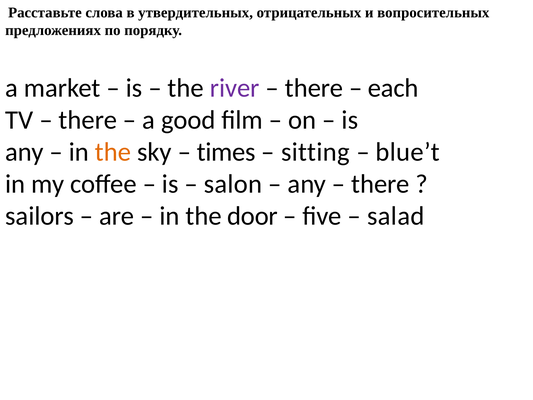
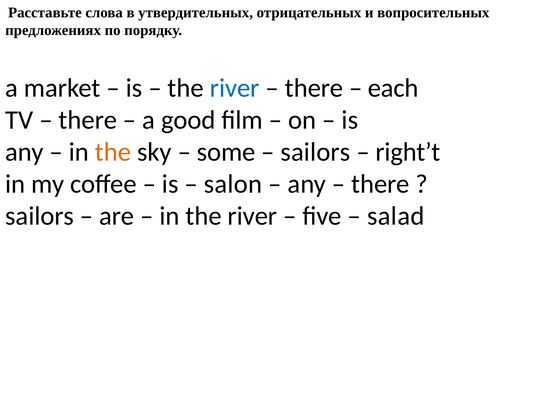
river at (235, 88) colour: purple -> blue
times: times -> some
sitting at (315, 152): sitting -> sailors
blue’t: blue’t -> right’t
in the door: door -> river
